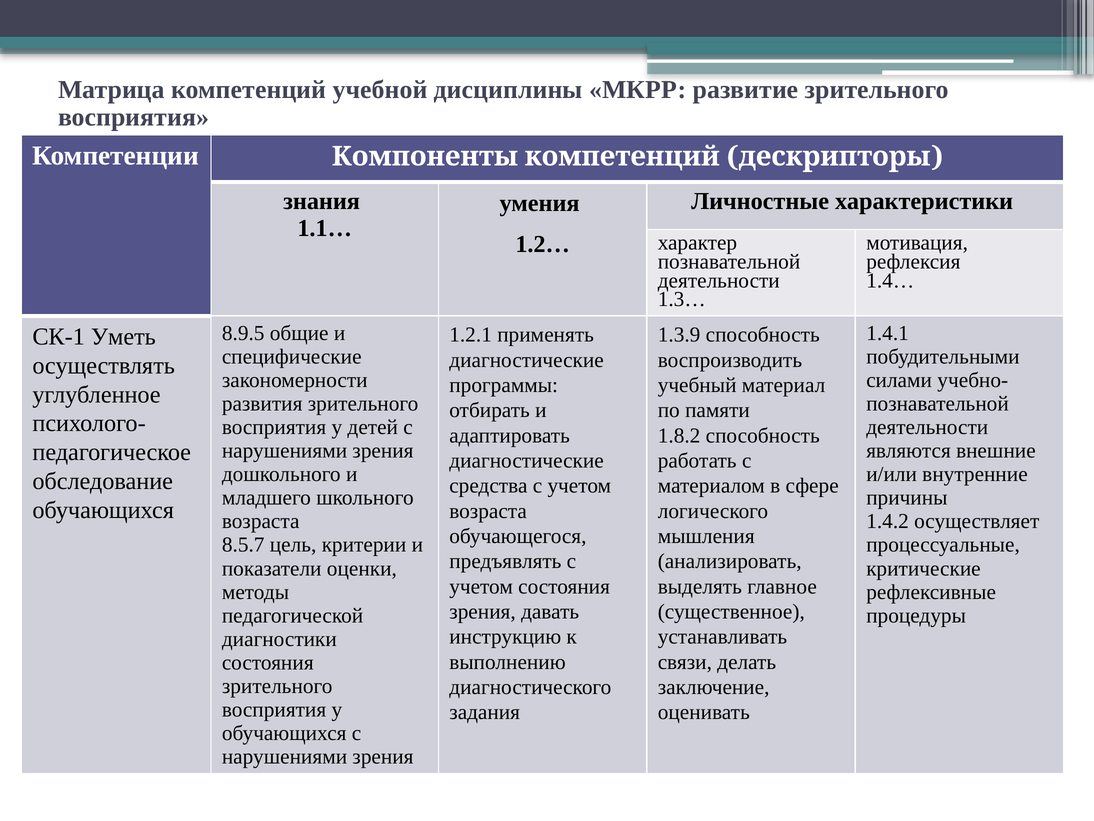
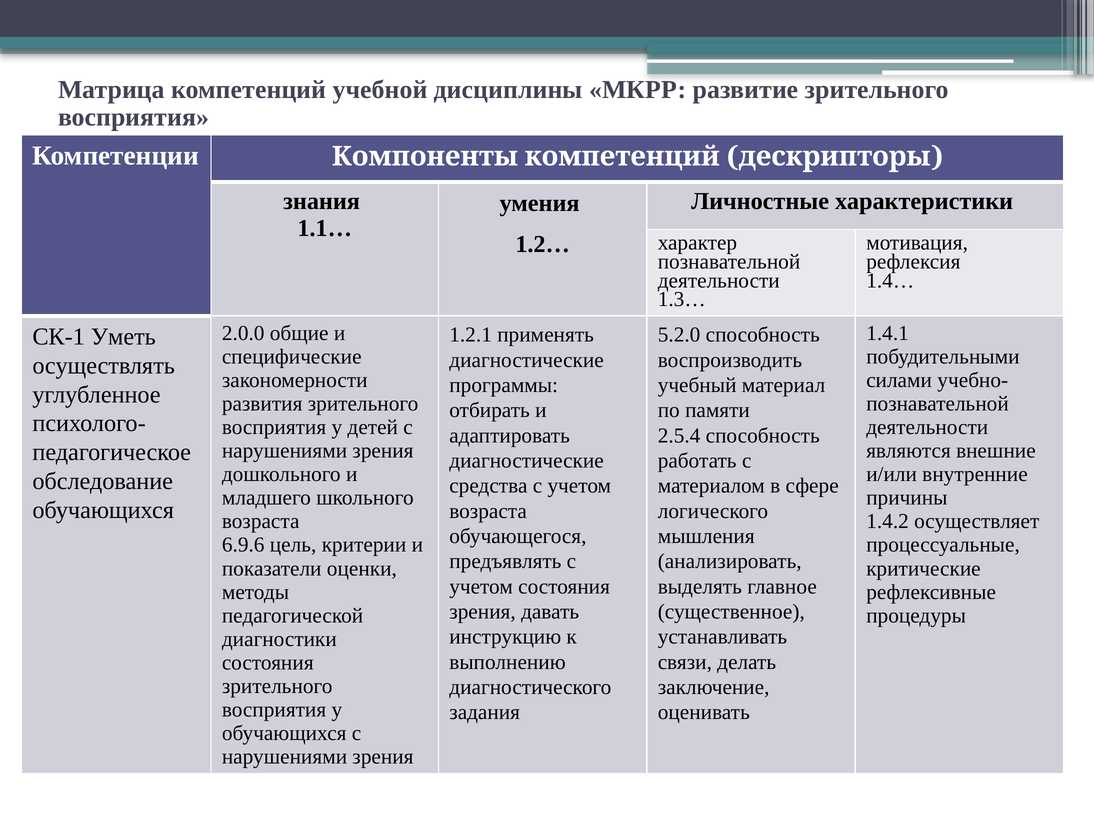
8.9.5: 8.9.5 -> 2.0.0
1.3.9: 1.3.9 -> 5.2.0
1.8.2: 1.8.2 -> 2.5.4
8.5.7: 8.5.7 -> 6.9.6
